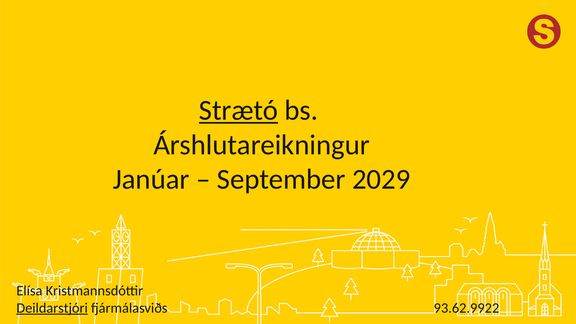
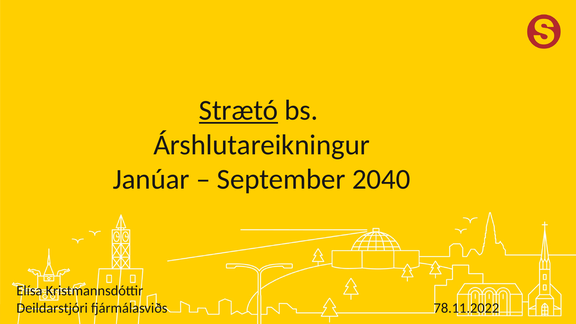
2029: 2029 -> 2040
Deildarstjóri underline: present -> none
93.62.9922: 93.62.9922 -> 78.11.2022
